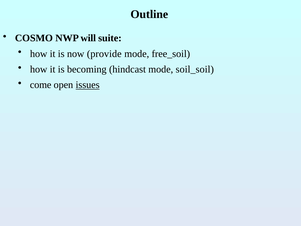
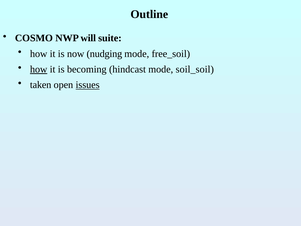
provide: provide -> nudging
how at (39, 69) underline: none -> present
come: come -> taken
